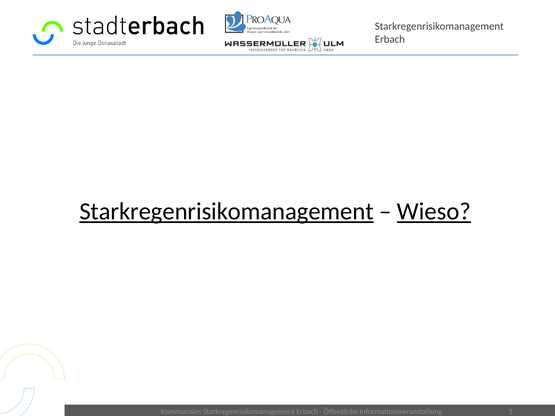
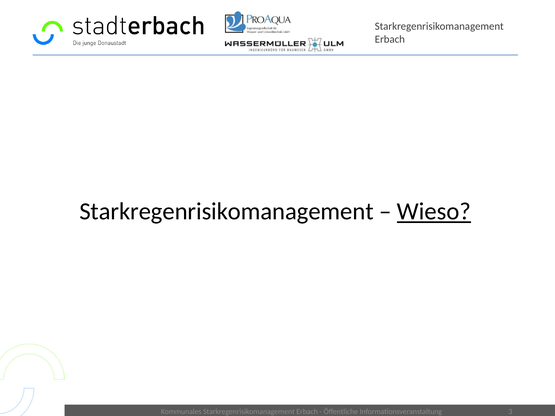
Starkregenrisikomanagement at (226, 212) underline: present -> none
